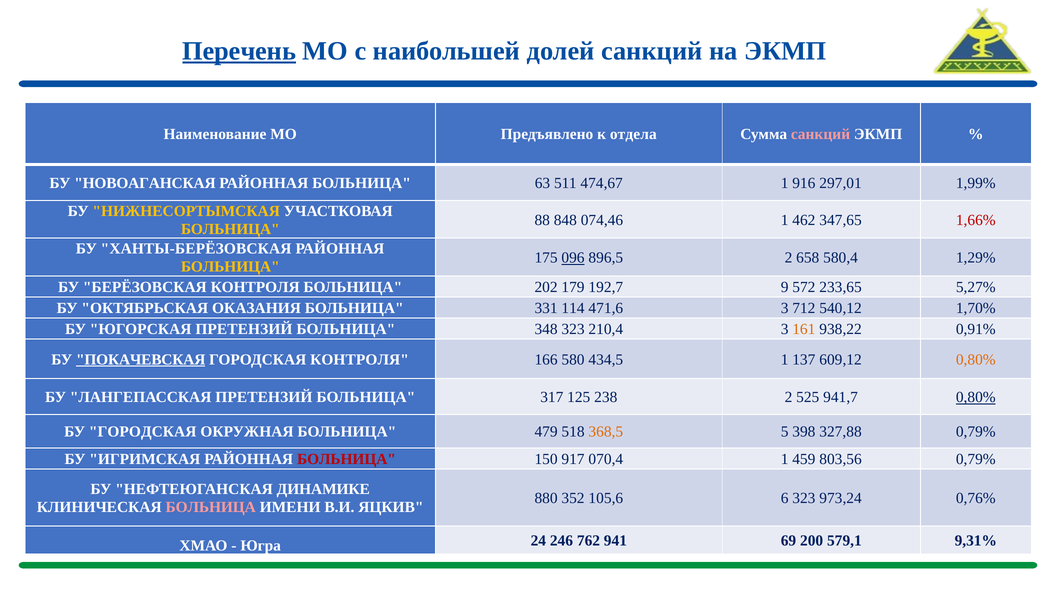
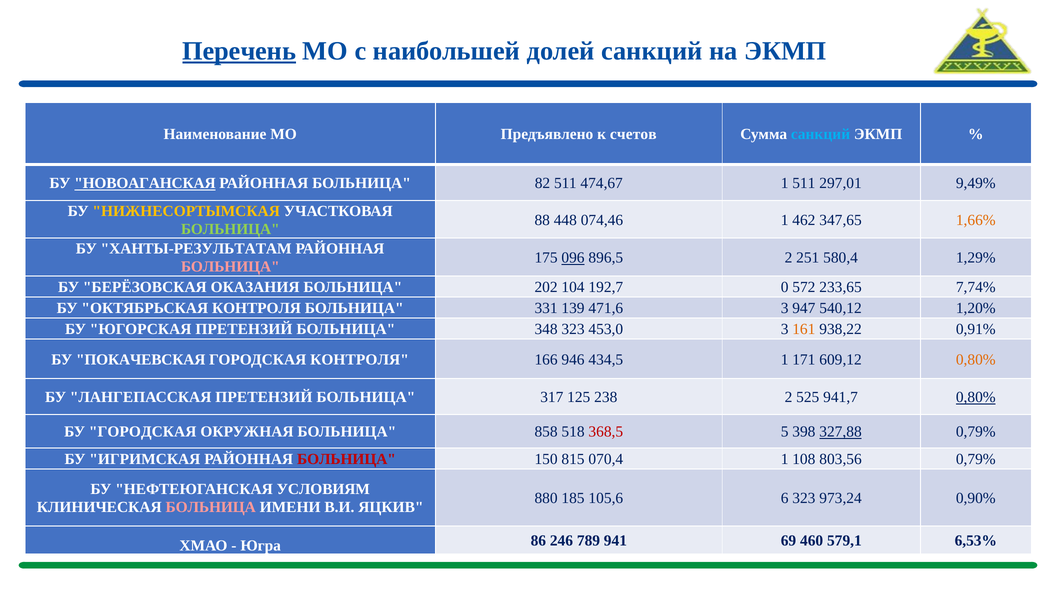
отдела: отдела -> счетов
санкций at (821, 134) colour: pink -> light blue
НОВОАГАНСКАЯ underline: none -> present
63: 63 -> 82
1 916: 916 -> 511
1,99%: 1,99% -> 9,49%
848: 848 -> 448
1,66% colour: red -> orange
БОЛЬНИЦА at (230, 229) colour: yellow -> light green
ХАНТЫ-БЕРЁЗОВСКАЯ: ХАНТЫ-БЕРЁЗОВСКАЯ -> ХАНТЫ-РЕЗУЛЬТАТАМ
658: 658 -> 251
БОЛЬНИЦА at (230, 267) colour: yellow -> pink
БЕРЁЗОВСКАЯ КОНТРОЛЯ: КОНТРОЛЯ -> ОКАЗАНИЯ
179: 179 -> 104
9: 9 -> 0
5,27%: 5,27% -> 7,74%
ОКТЯБРЬСКАЯ ОКАЗАНИЯ: ОКАЗАНИЯ -> КОНТРОЛЯ
114: 114 -> 139
712: 712 -> 947
1,70%: 1,70% -> 1,20%
210,4: 210,4 -> 453,0
ПОКАЧЕВСКАЯ underline: present -> none
580: 580 -> 946
137: 137 -> 171
479: 479 -> 858
368,5 colour: orange -> red
327,88 underline: none -> present
917: 917 -> 815
459: 459 -> 108
ДИНАМИКЕ: ДИНАМИКЕ -> УСЛОВИЯМ
352: 352 -> 185
0,76%: 0,76% -> 0,90%
24: 24 -> 86
762: 762 -> 789
200: 200 -> 460
9,31%: 9,31% -> 6,53%
